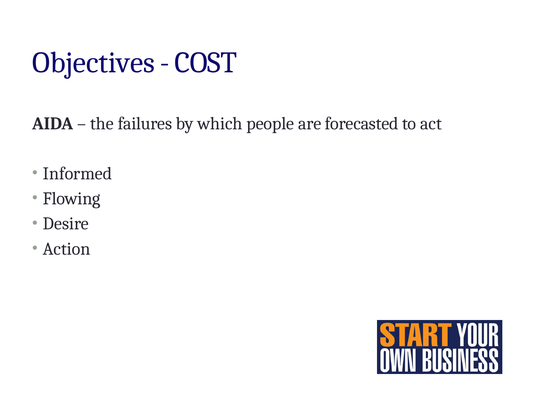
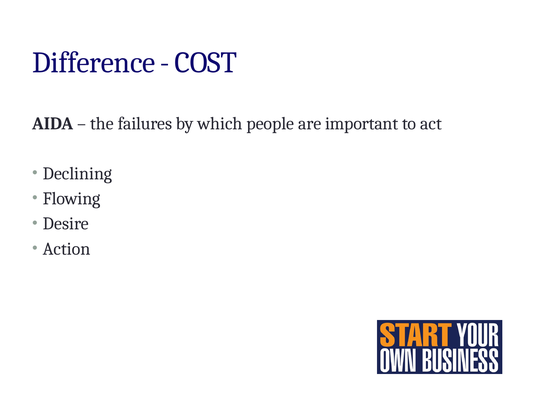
Objectives: Objectives -> Difference
forecasted: forecasted -> important
Informed: Informed -> Declining
